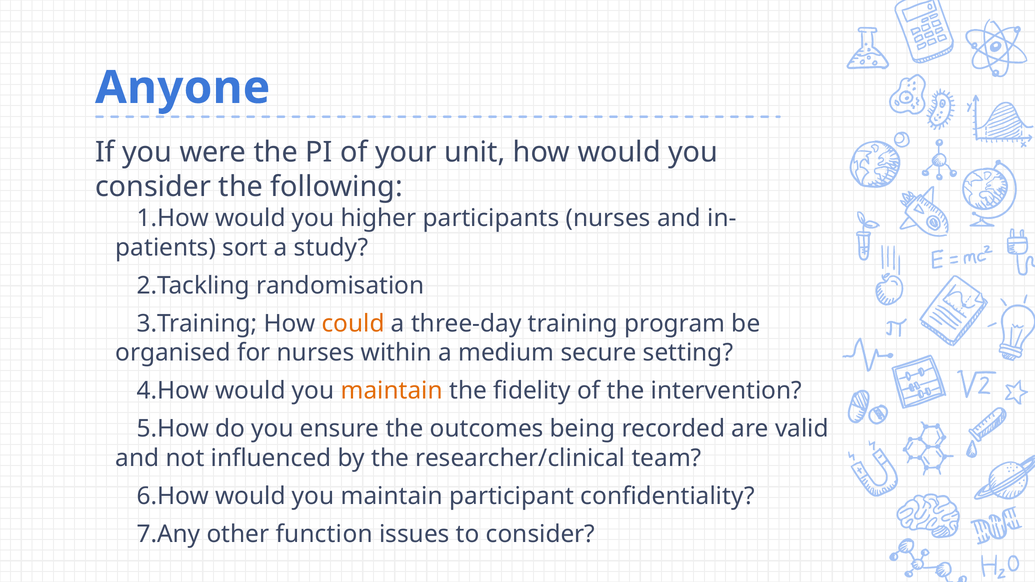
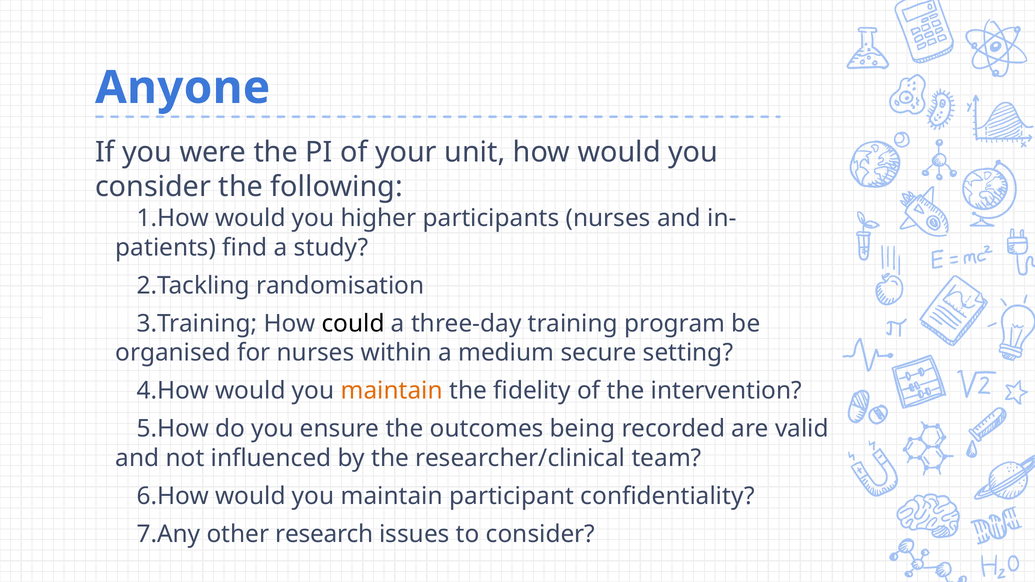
sort: sort -> find
could colour: orange -> black
function: function -> research
